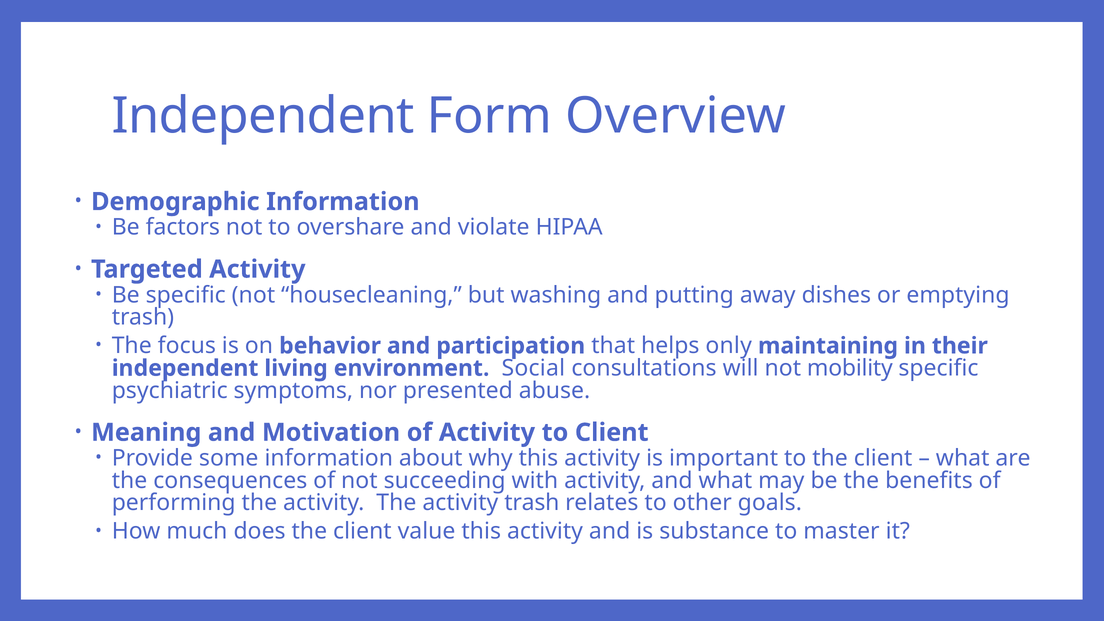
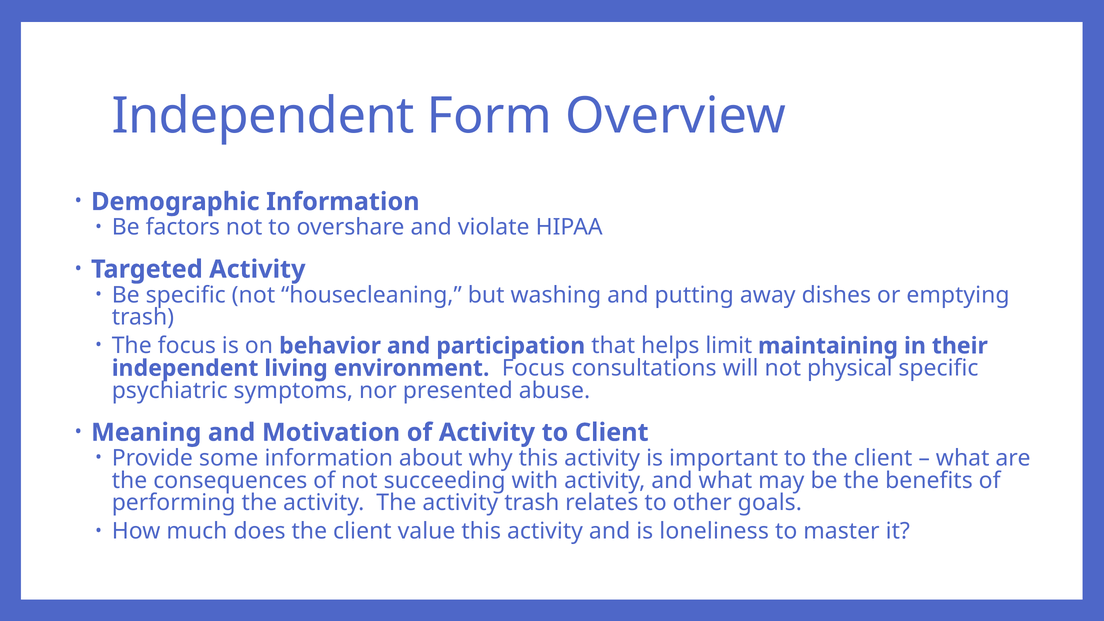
only: only -> limit
environment Social: Social -> Focus
mobility: mobility -> physical
substance: substance -> loneliness
